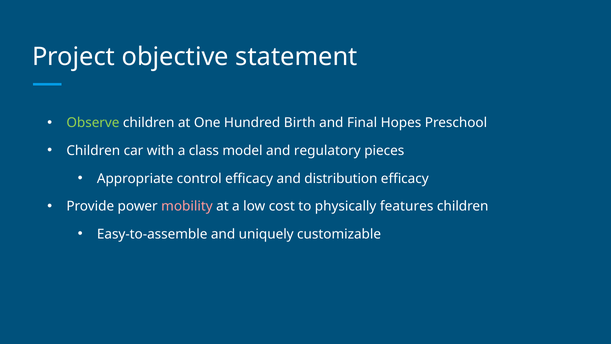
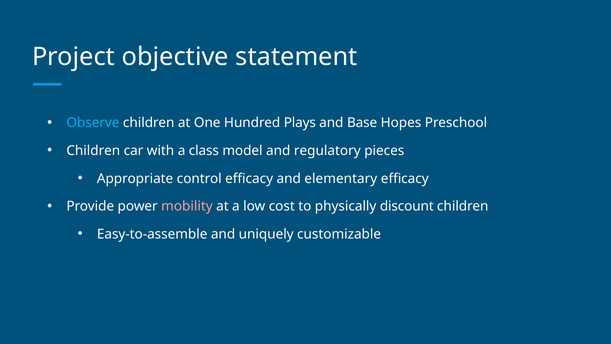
Observe colour: light green -> light blue
Birth: Birth -> Plays
Final: Final -> Base
distribution: distribution -> elementary
features: features -> discount
